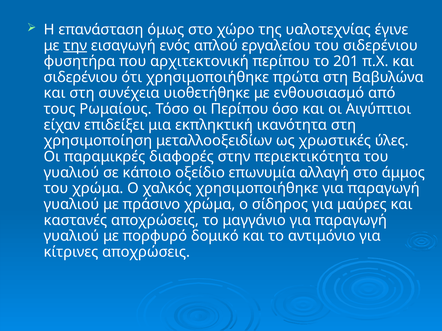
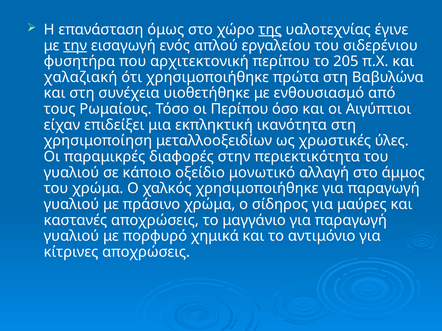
της underline: none -> present
201: 201 -> 205
σιδερένιου at (81, 77): σιδερένιου -> χαλαζιακή
επωνυμία: επωνυμία -> μονωτικό
δομικό: δομικό -> χημικά
